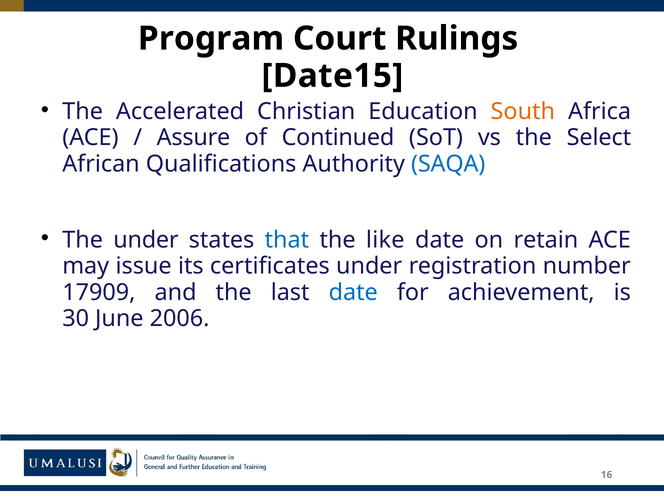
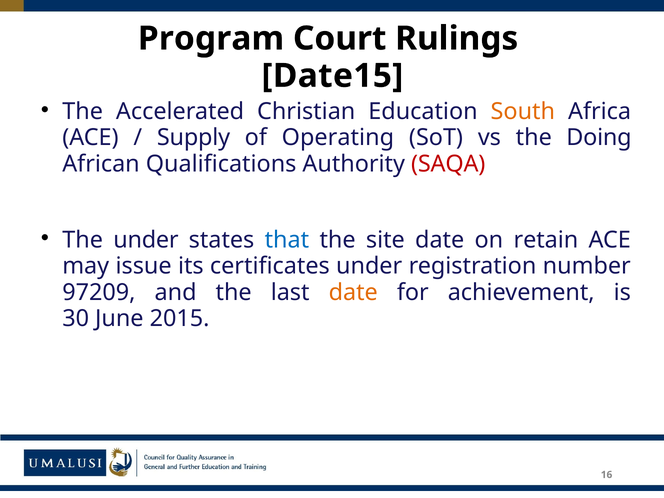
Assure: Assure -> Supply
Continued: Continued -> Operating
Select: Select -> Doing
SAQA colour: blue -> red
like: like -> site
17909: 17909 -> 97209
date at (353, 292) colour: blue -> orange
2006: 2006 -> 2015
